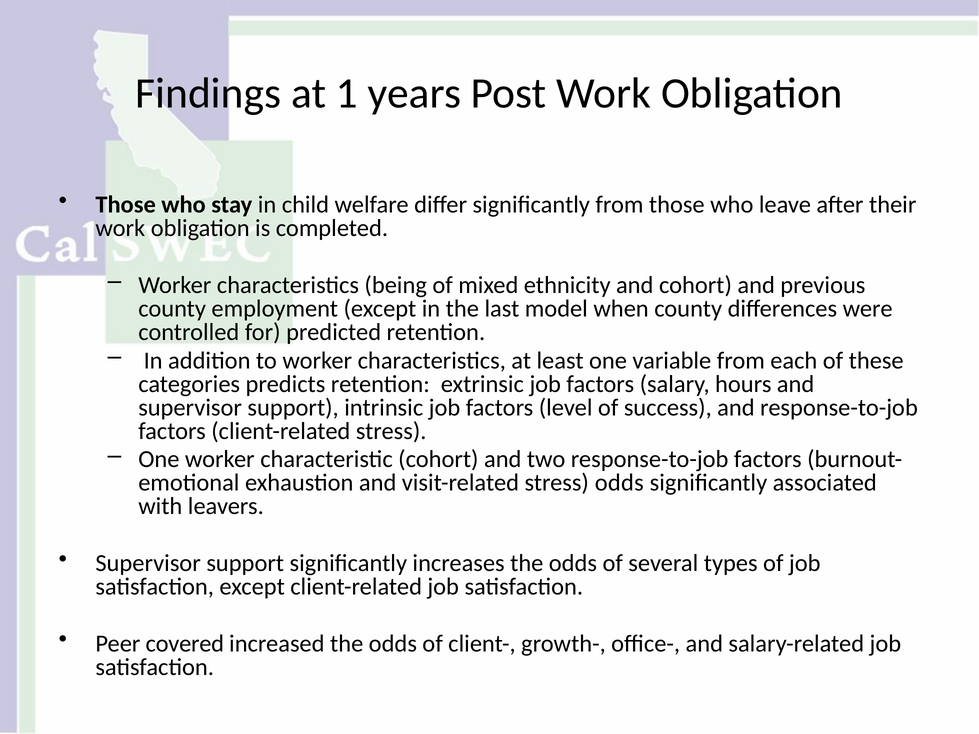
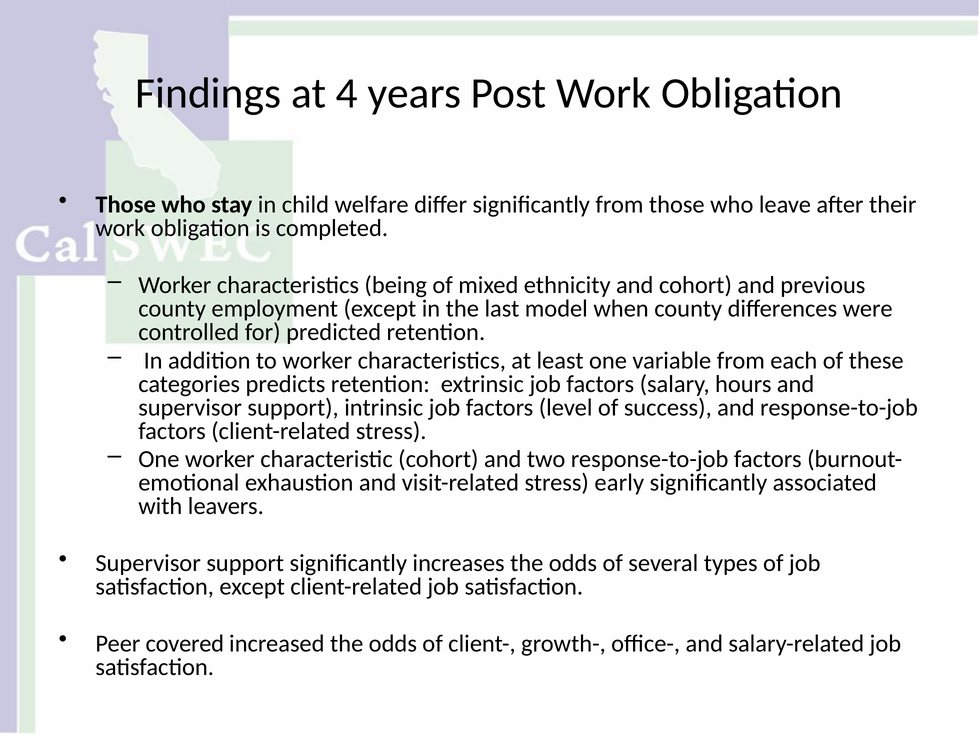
1: 1 -> 4
stress odds: odds -> early
